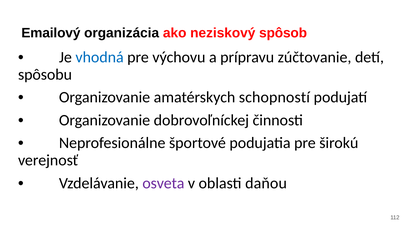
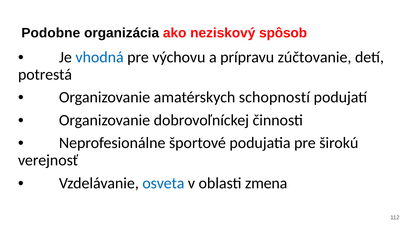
Emailový: Emailový -> Podobne
spôsobu: spôsobu -> potrestá
osveta colour: purple -> blue
daňou: daňou -> zmena
